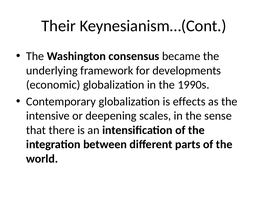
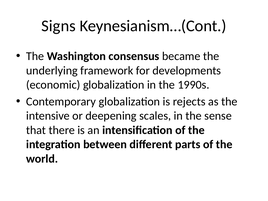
Their: Their -> Signs
effects: effects -> rejects
